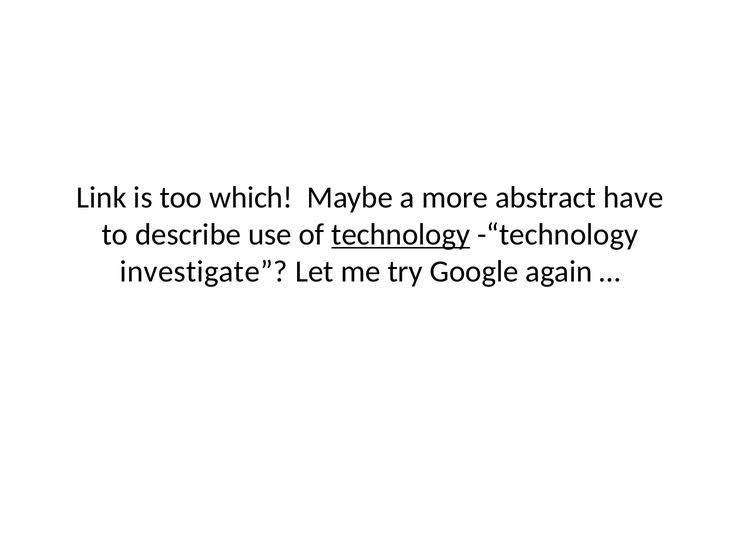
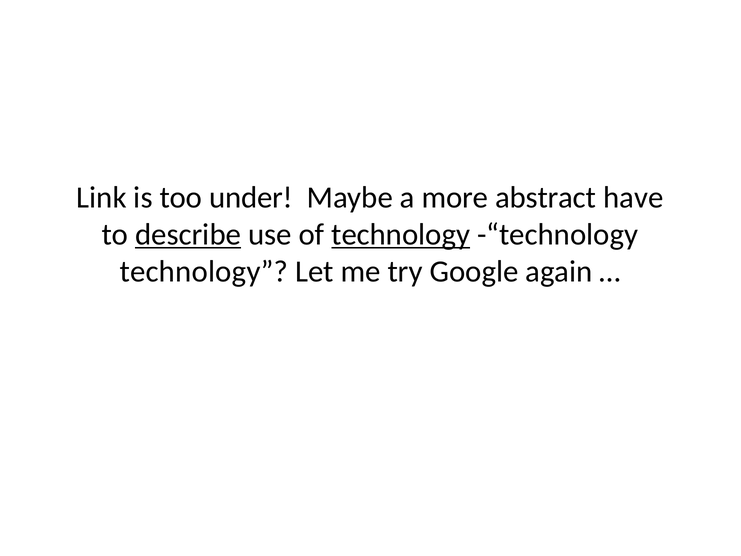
which: which -> under
describe underline: none -> present
investigate at (204, 271): investigate -> technology
